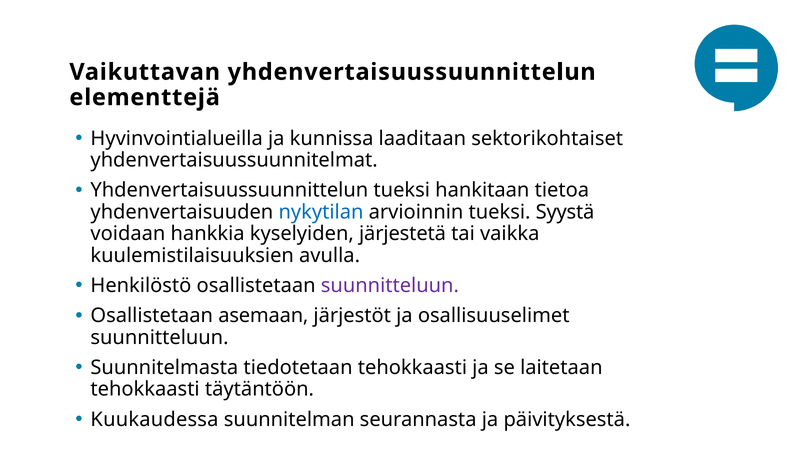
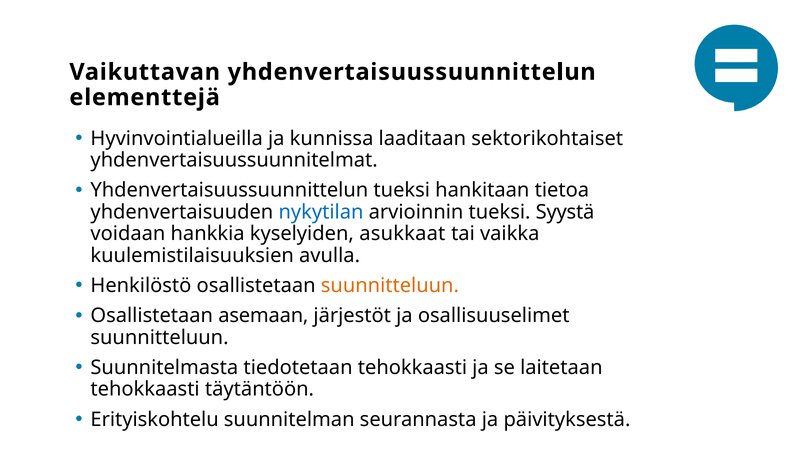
järjestetä: järjestetä -> asukkaat
suunnitteluun at (390, 285) colour: purple -> orange
Kuukaudessa: Kuukaudessa -> Erityiskohtelu
